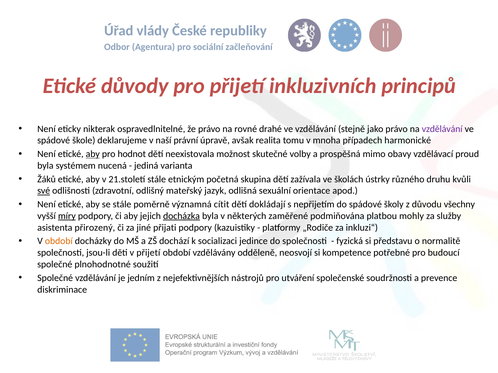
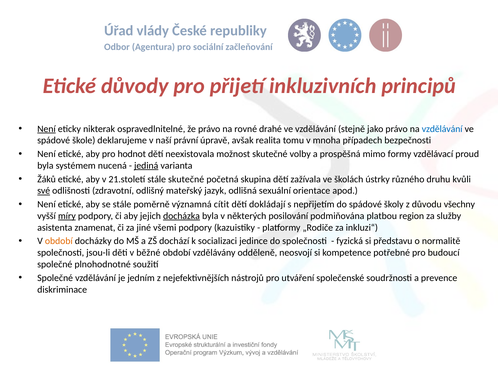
Není at (46, 129) underline: none -> present
vzdělávání at (442, 129) colour: purple -> blue
harmonické: harmonické -> bezpečnosti
aby at (93, 154) underline: present -> none
obavy: obavy -> formy
jediná underline: none -> present
stále etnickým: etnickým -> skutečné
zaměřené: zaměřené -> posilování
mohly: mohly -> region
přirozený: přirozený -> znamenat
přijati: přijati -> všemi
v přijetí: přijetí -> běžné
